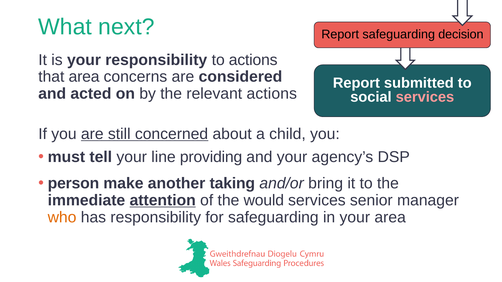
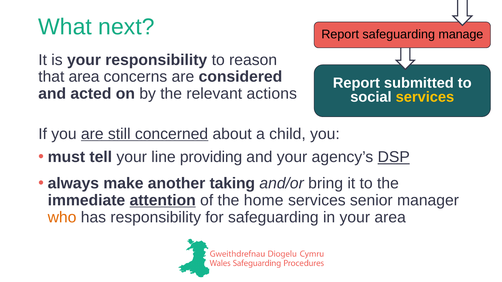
decision: decision -> manage
to actions: actions -> reason
services at (425, 97) colour: pink -> yellow
DSP underline: none -> present
person: person -> always
would: would -> home
